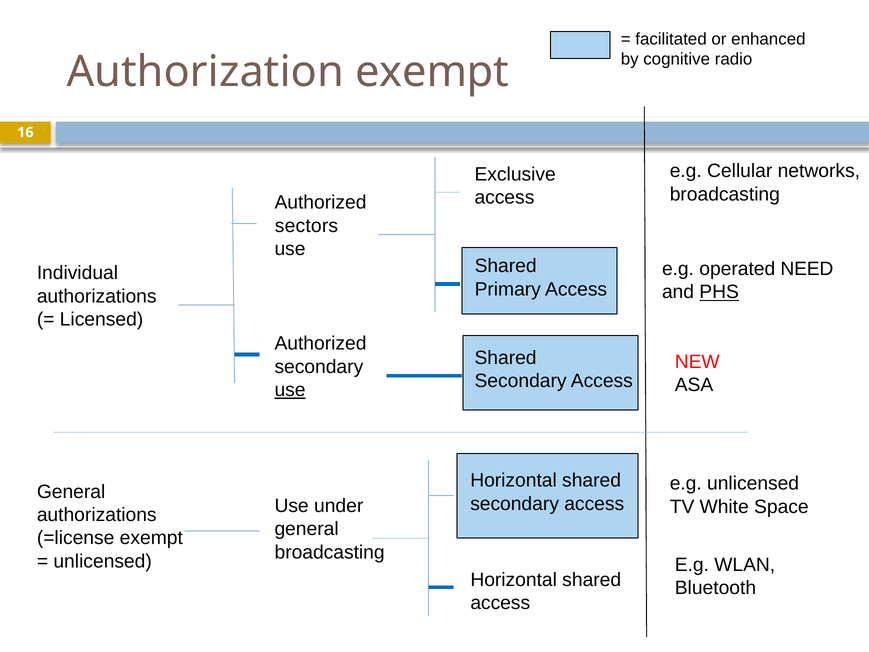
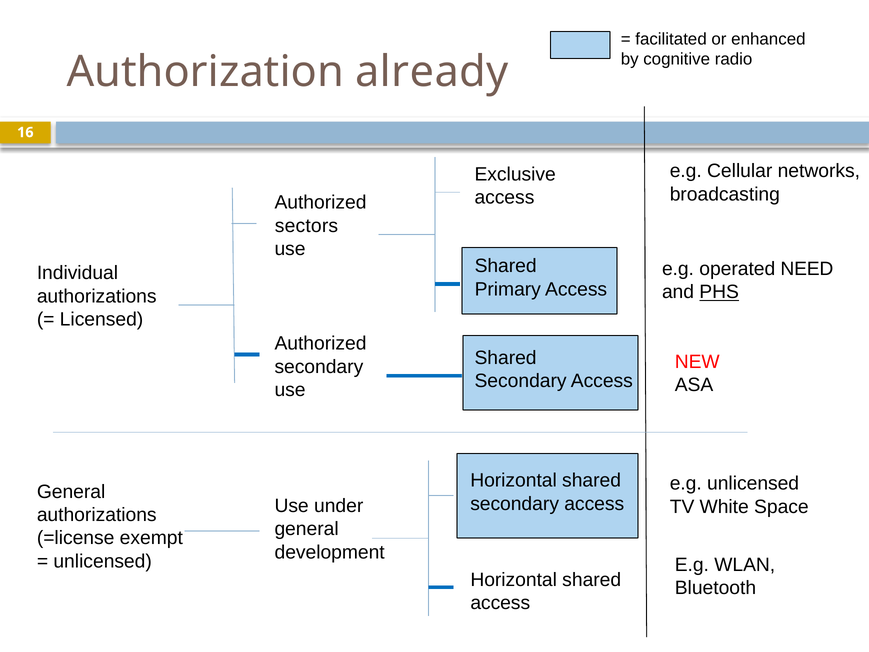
Authorization exempt: exempt -> already
use at (290, 390) underline: present -> none
broadcasting at (330, 552): broadcasting -> development
